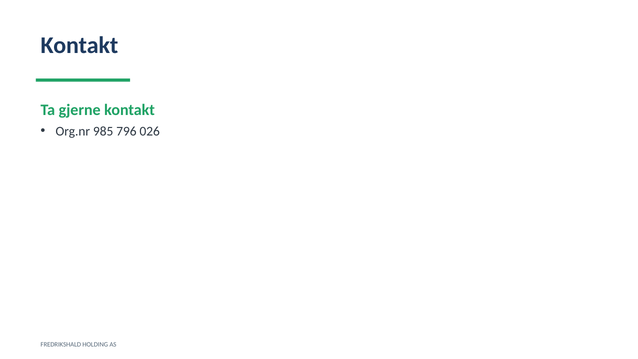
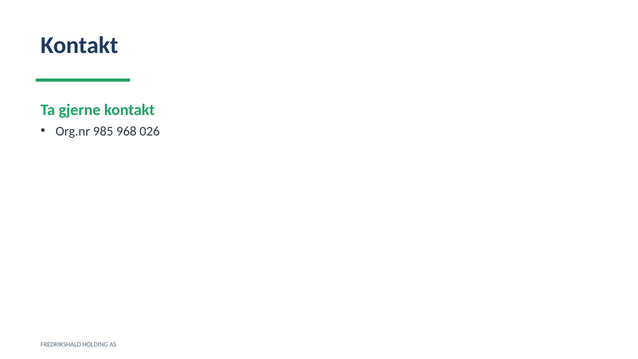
796: 796 -> 968
